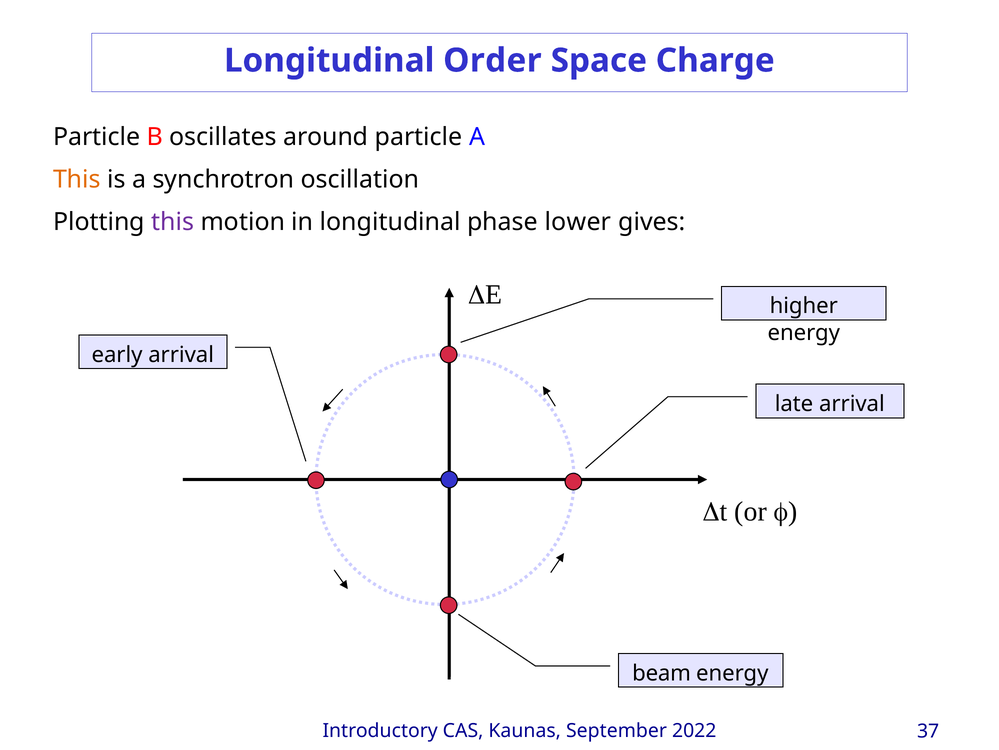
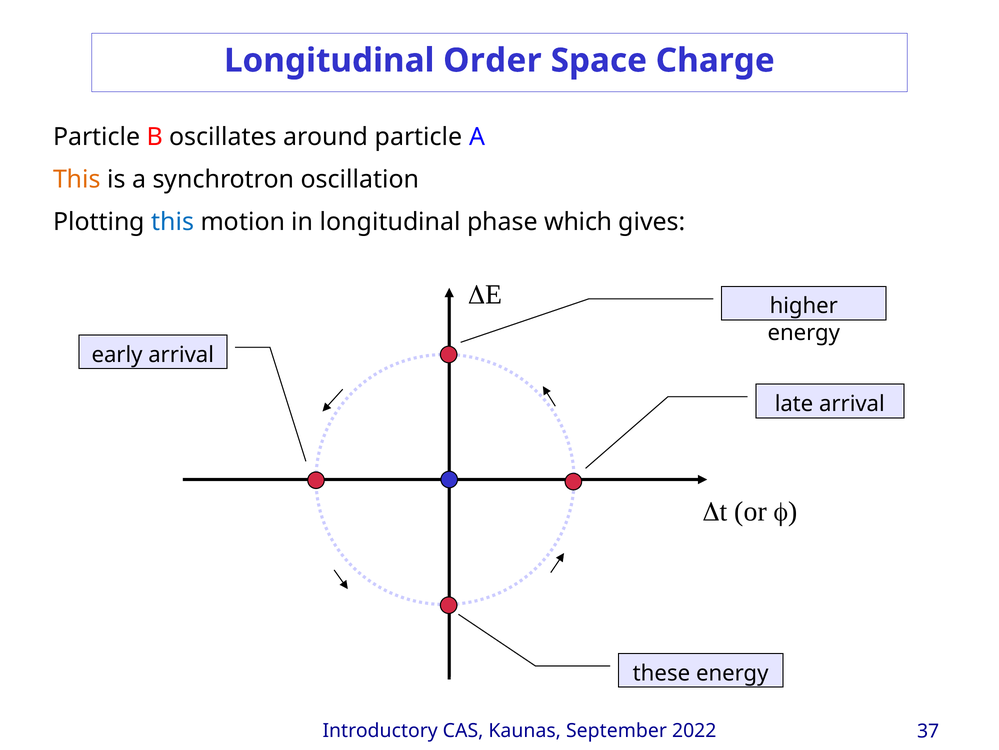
this at (173, 222) colour: purple -> blue
lower: lower -> which
beam: beam -> these
